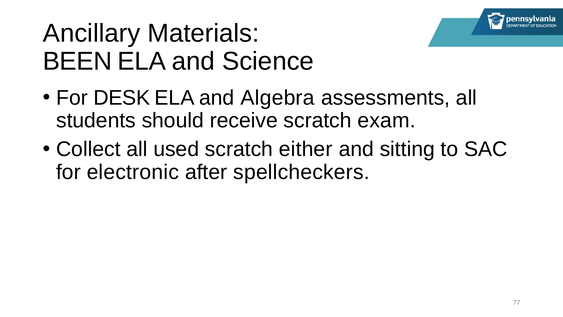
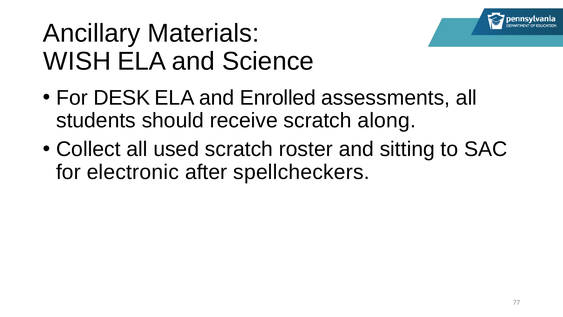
BEEN: BEEN -> WISH
Algebra: Algebra -> Enrolled
exam: exam -> along
either: either -> roster
